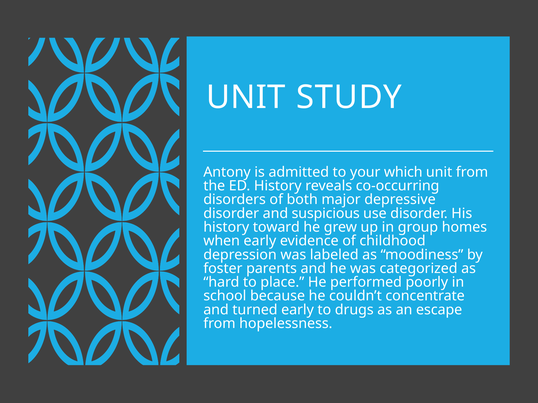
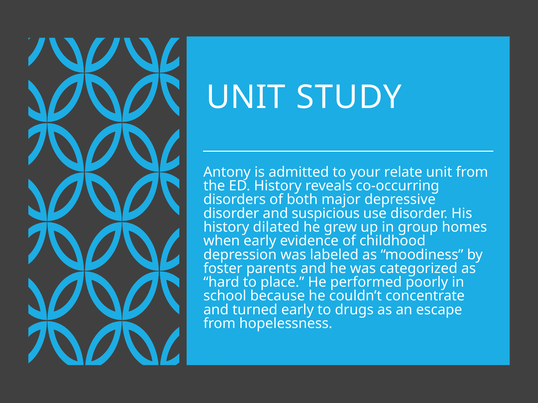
which: which -> relate
toward: toward -> dilated
